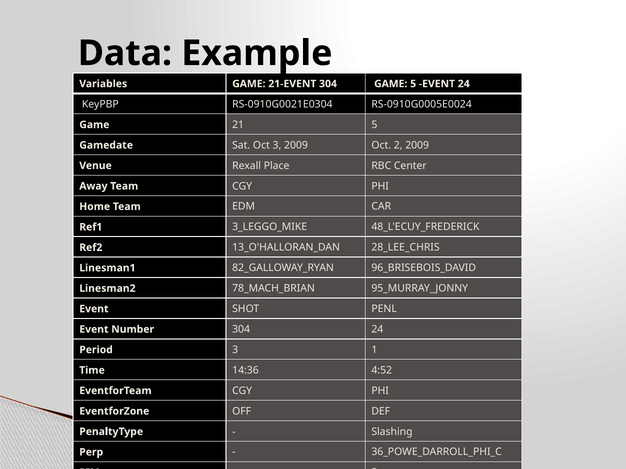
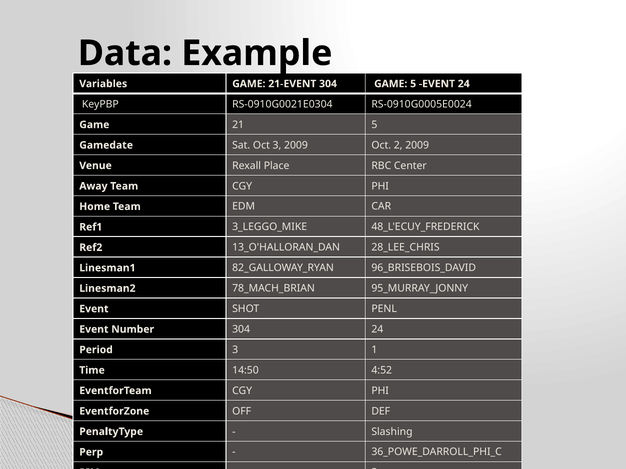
14:36: 14:36 -> 14:50
